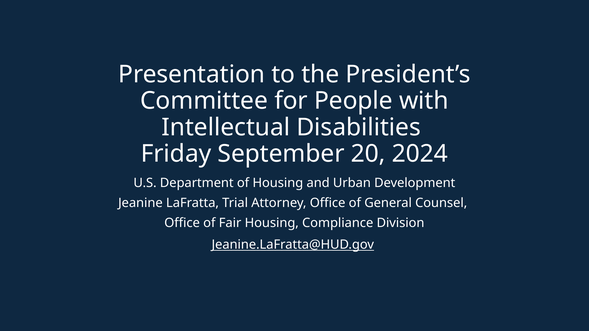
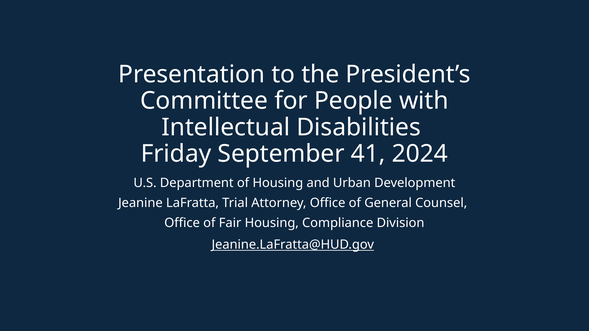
20: 20 -> 41
